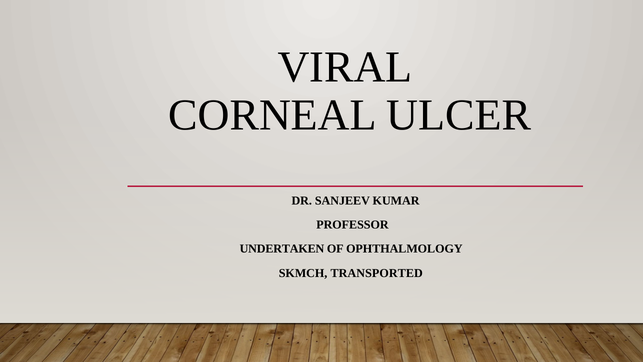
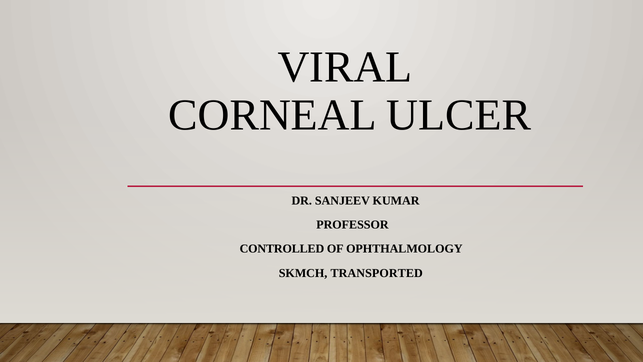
UNDERTAKEN: UNDERTAKEN -> CONTROLLED
